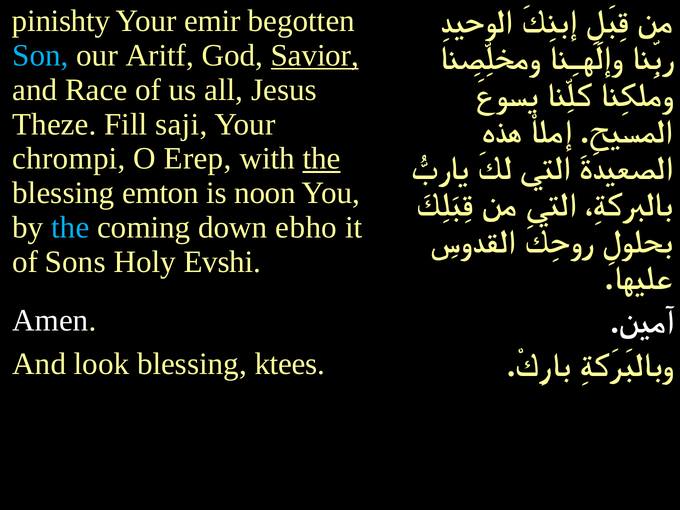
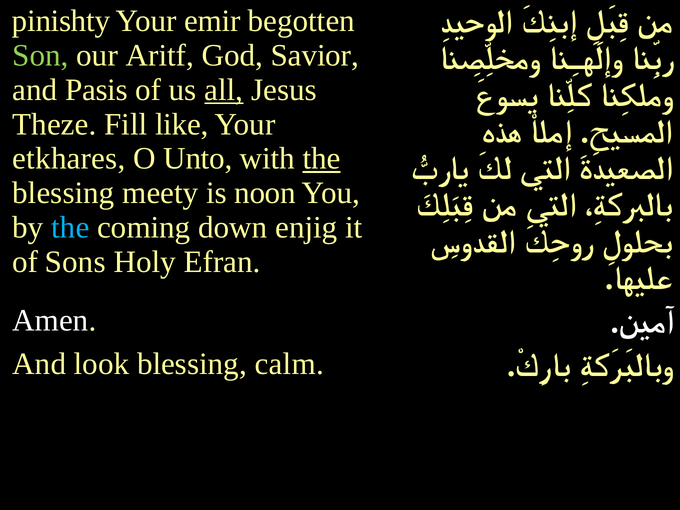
Son colour: light blue -> light green
Savior underline: present -> none
Race: Race -> Pasis
all underline: none -> present
saji: saji -> like
chrompi: chrompi -> etkhares
Erep: Erep -> Unto
emton: emton -> meety
ebho: ebho -> enjig
Evshi: Evshi -> Efran
ktees: ktees -> calm
